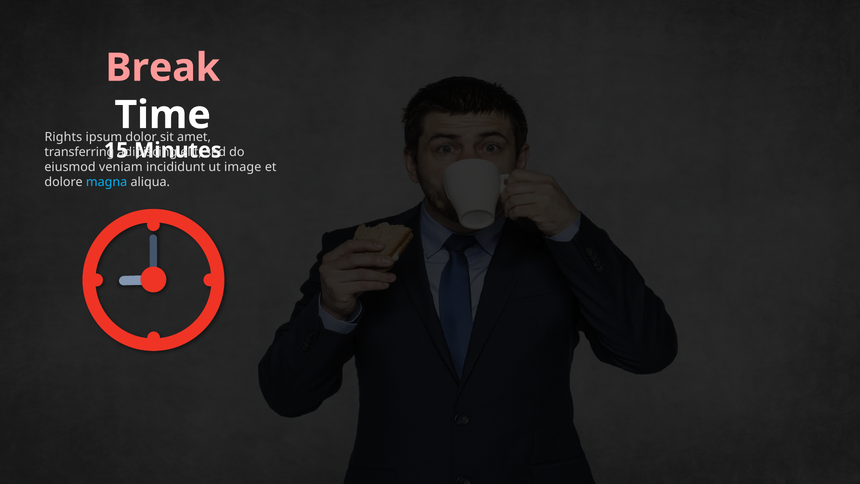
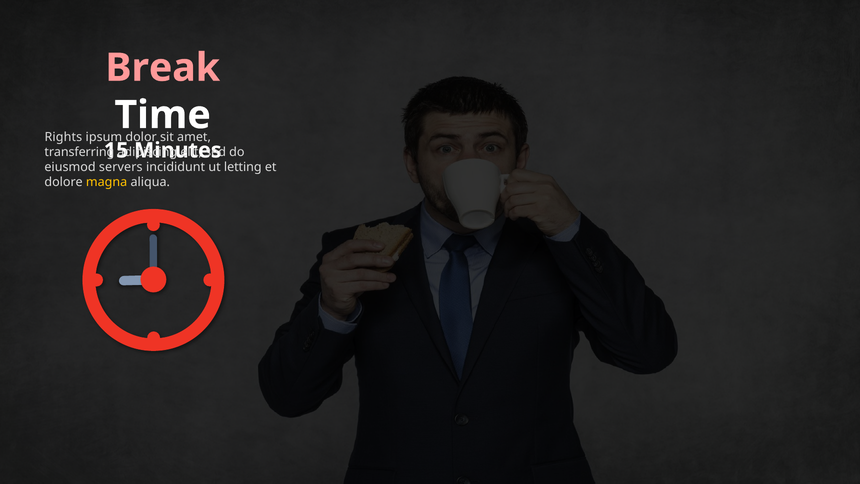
veniam: veniam -> servers
image: image -> letting
magna colour: light blue -> yellow
